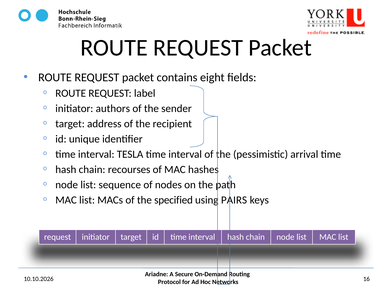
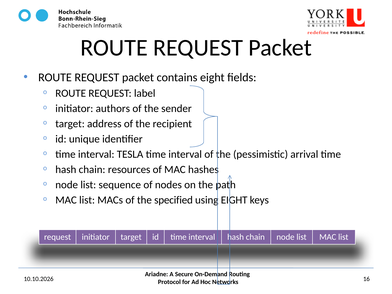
recourses: recourses -> resources
using PAIRS: PAIRS -> EIGHT
